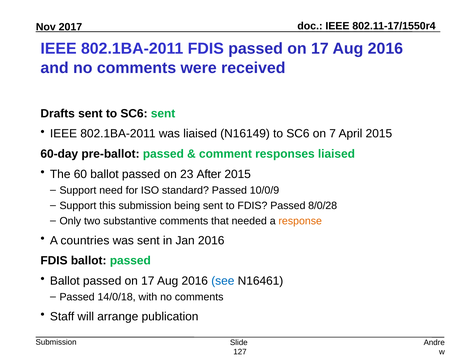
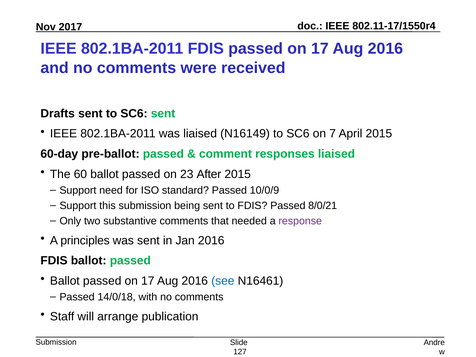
8/0/28: 8/0/28 -> 8/0/21
response colour: orange -> purple
countries: countries -> principles
